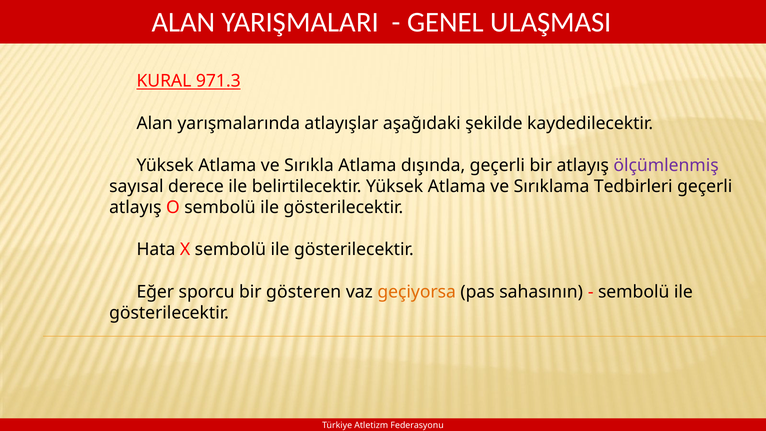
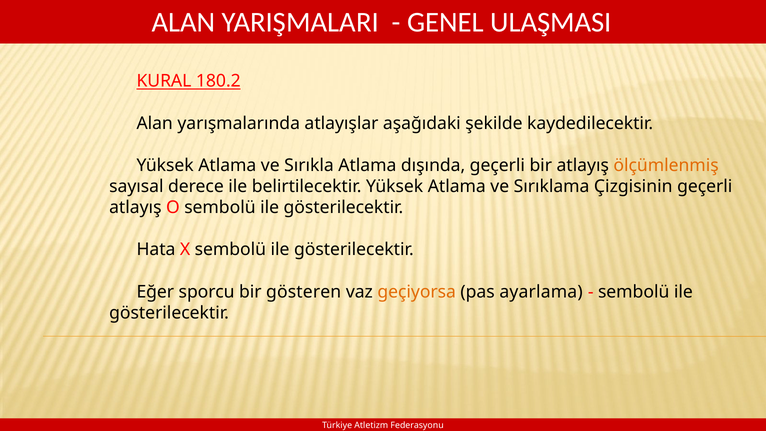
971.3: 971.3 -> 180.2
ölçümlenmiş colour: purple -> orange
Tedbirleri: Tedbirleri -> Çizgisinin
sahasının: sahasının -> ayarlama
